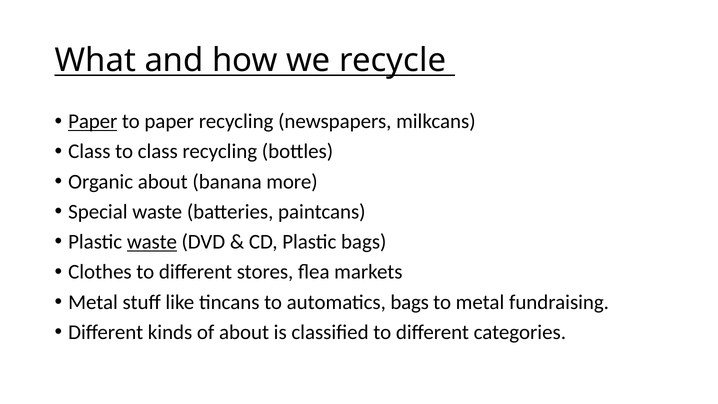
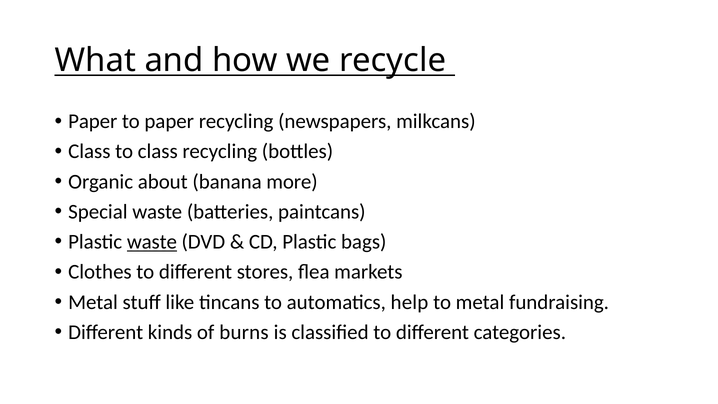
Paper at (93, 121) underline: present -> none
automatics bags: bags -> help
of about: about -> burns
